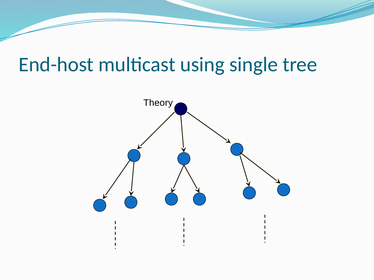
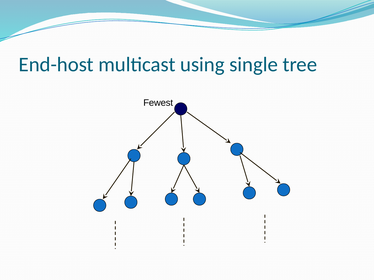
Theory: Theory -> Fewest
